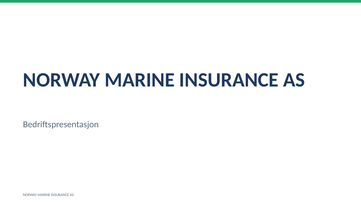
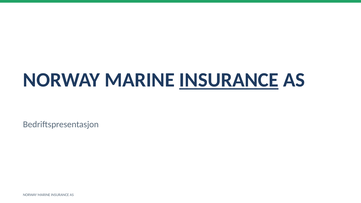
INSURANCE at (229, 80) underline: none -> present
